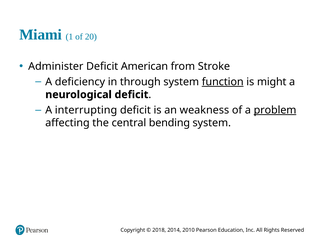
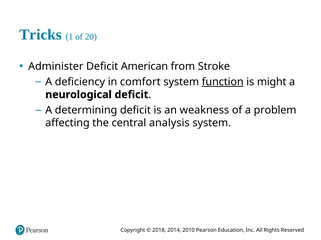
Miami: Miami -> Tricks
through: through -> comfort
interrupting: interrupting -> determining
problem underline: present -> none
bending: bending -> analysis
